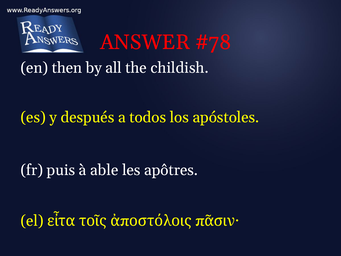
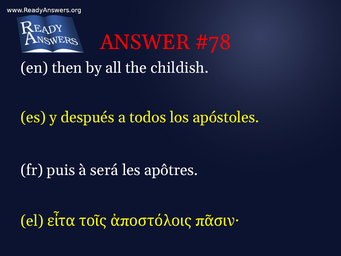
able: able -> será
